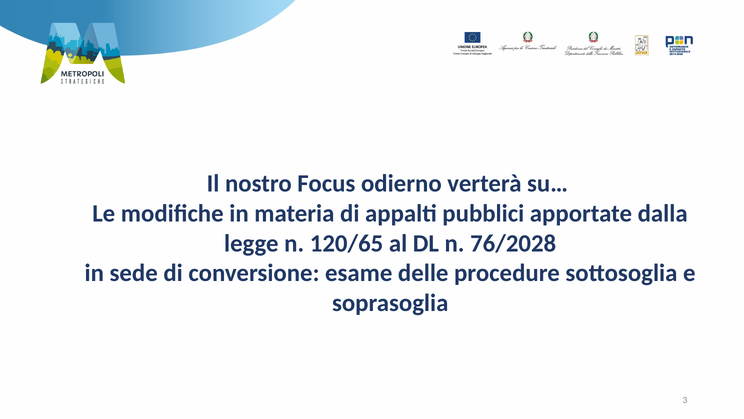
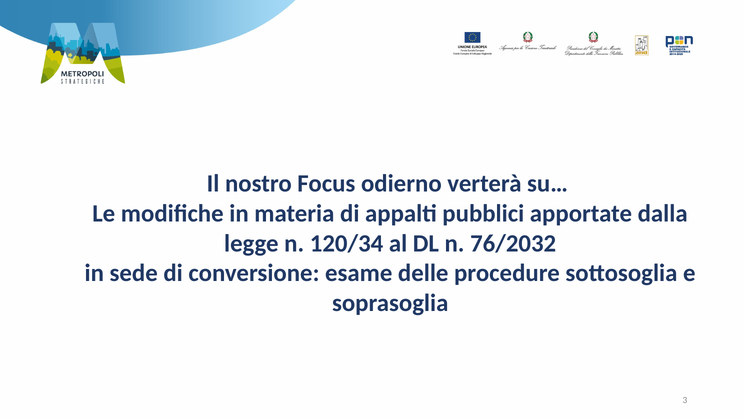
120/65: 120/65 -> 120/34
76/2028: 76/2028 -> 76/2032
